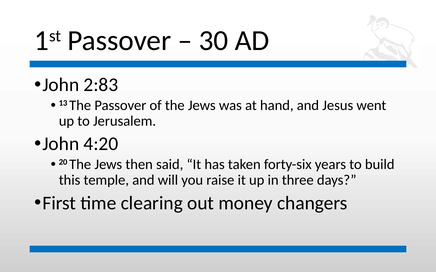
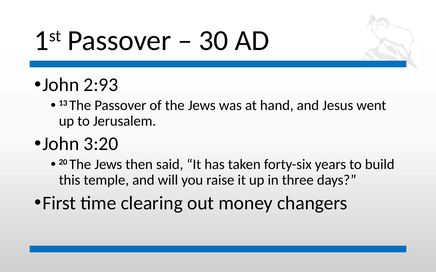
2:83: 2:83 -> 2:93
4:20: 4:20 -> 3:20
